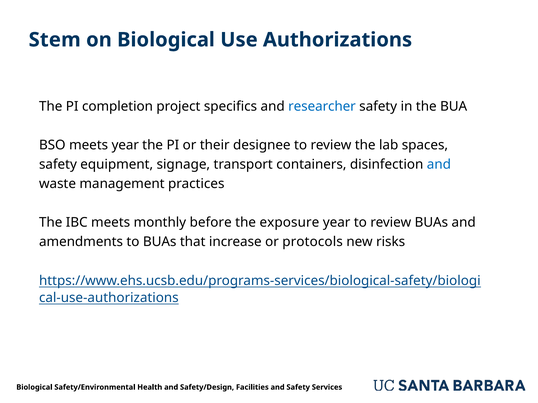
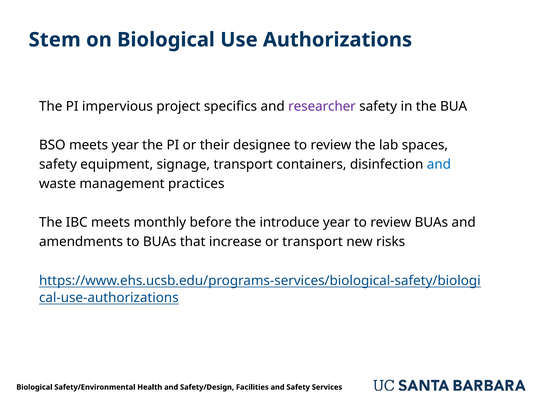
completion: completion -> impervious
researcher colour: blue -> purple
exposure: exposure -> introduce
or protocols: protocols -> transport
